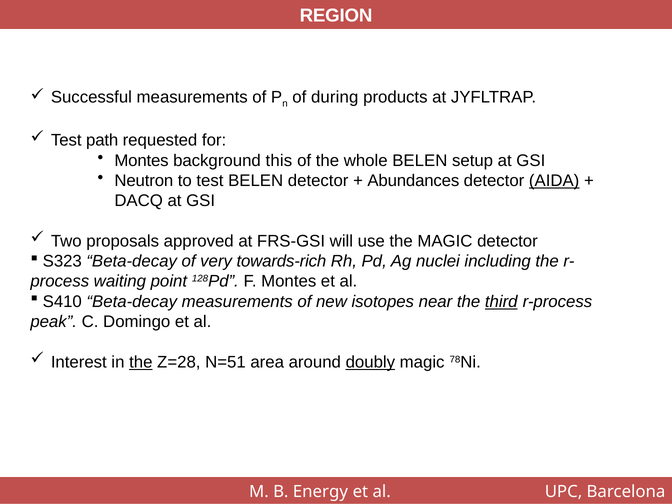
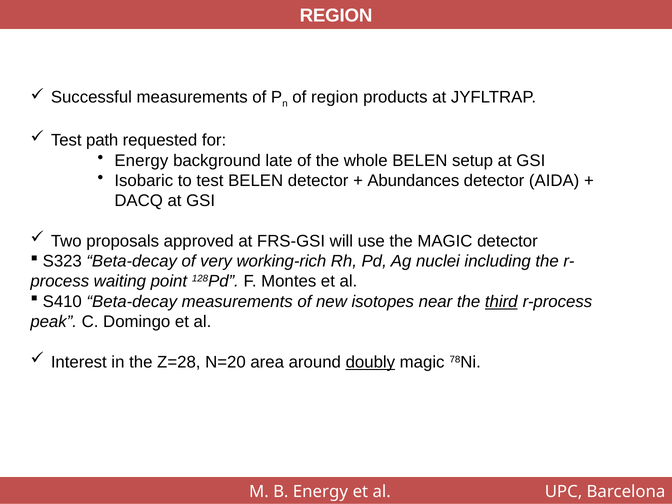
of during: during -> region
Montes at (142, 160): Montes -> Energy
this: this -> late
Neutron: Neutron -> Isobaric
AIDA underline: present -> none
towards-rich: towards-rich -> working-rich
the at (141, 362) underline: present -> none
N=51: N=51 -> N=20
